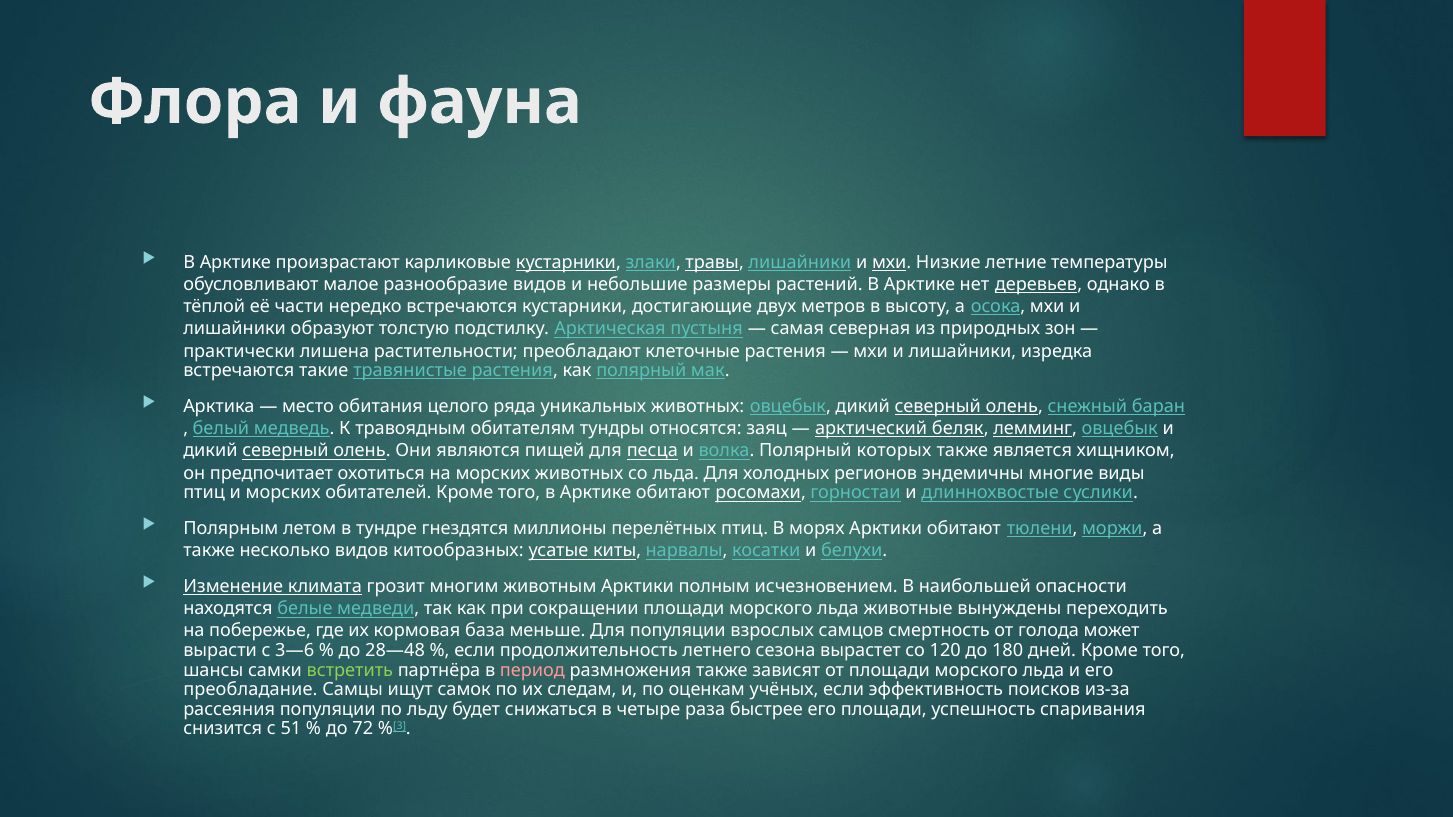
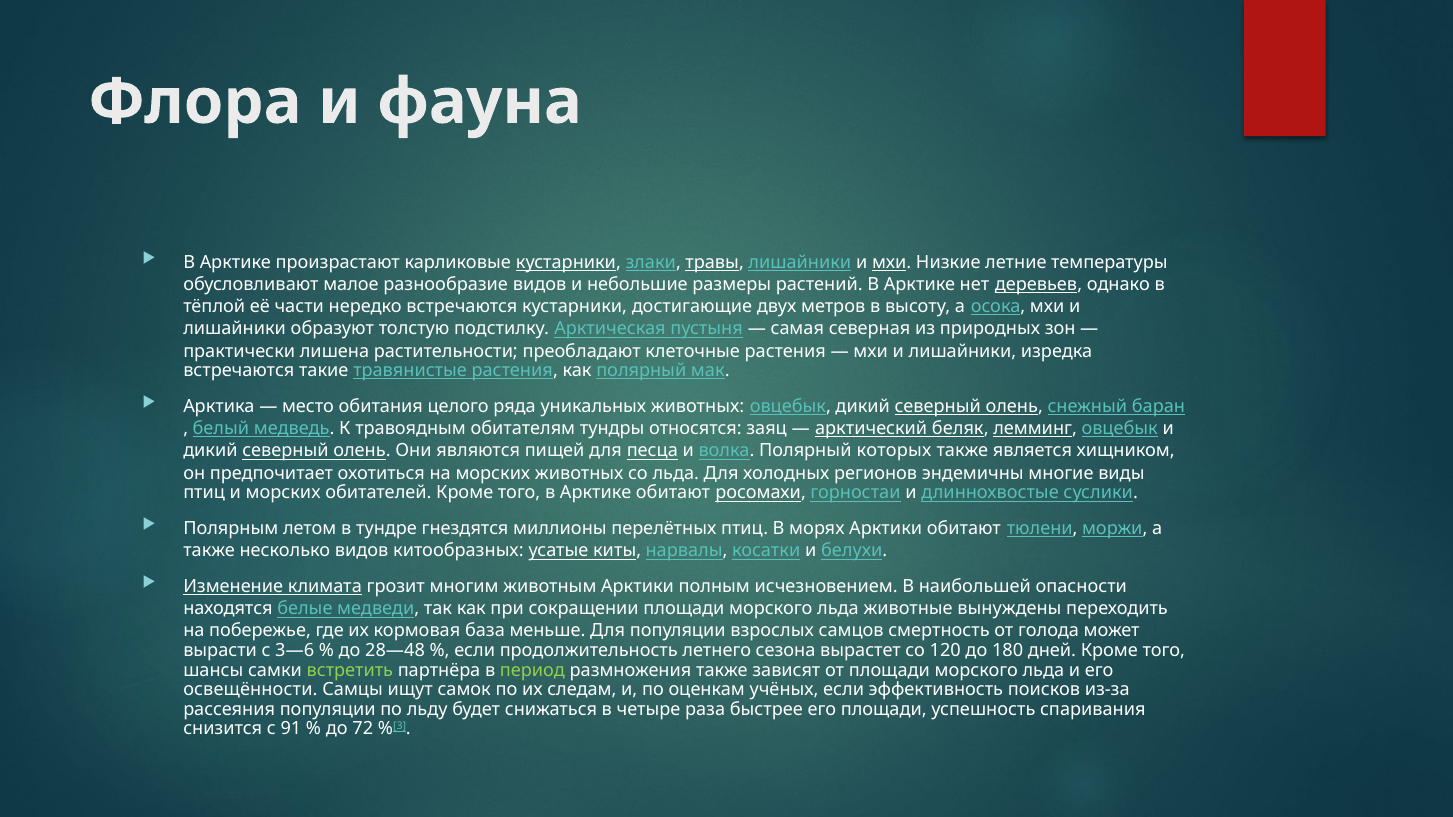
период colour: pink -> light green
преобладание: преобладание -> освещённости
51: 51 -> 91
